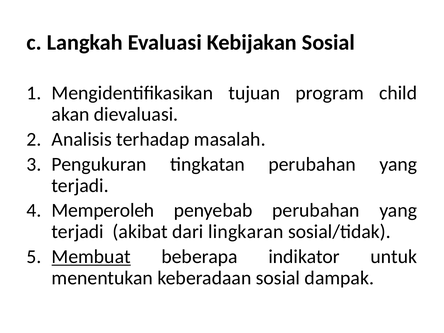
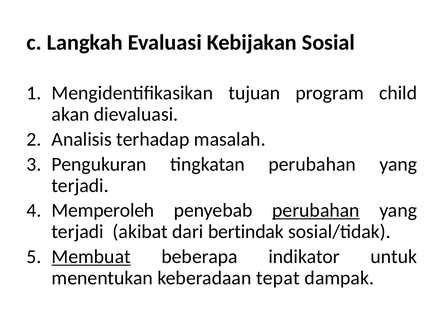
perubahan at (316, 210) underline: none -> present
lingkaran: lingkaran -> bertindak
keberadaan sosial: sosial -> tepat
